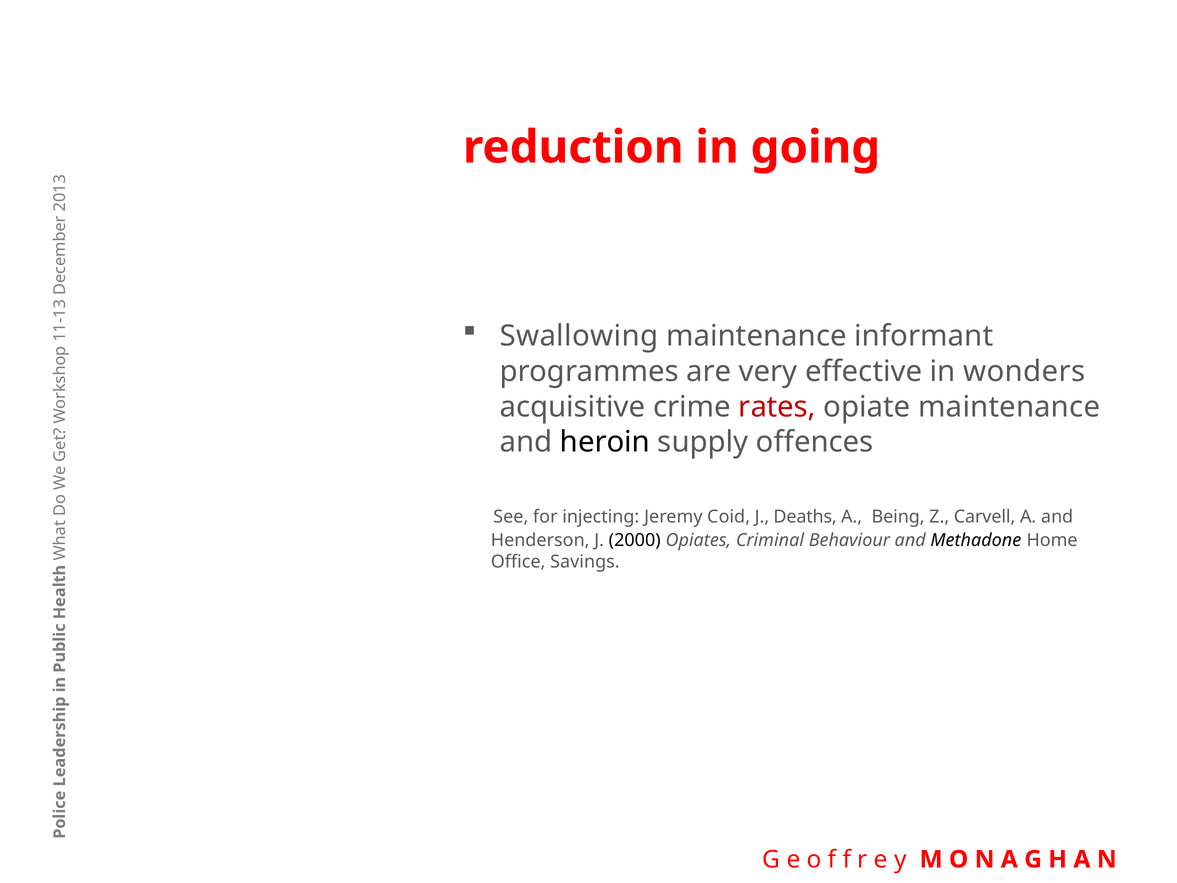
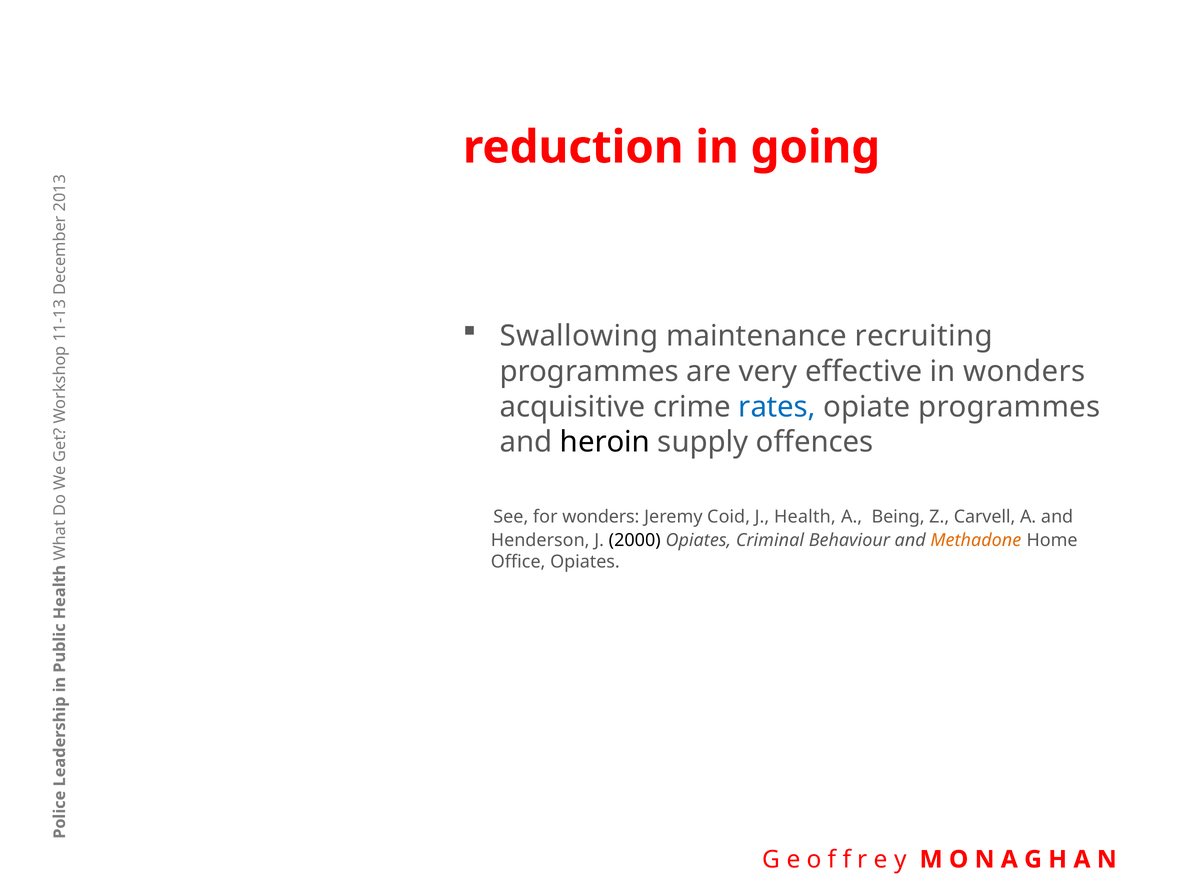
informant: informant -> recruiting
rates colour: red -> blue
opiate maintenance: maintenance -> programmes
for injecting: injecting -> wonders
Deaths: Deaths -> Health
Methadone colour: black -> orange
Office Savings: Savings -> Opiates
